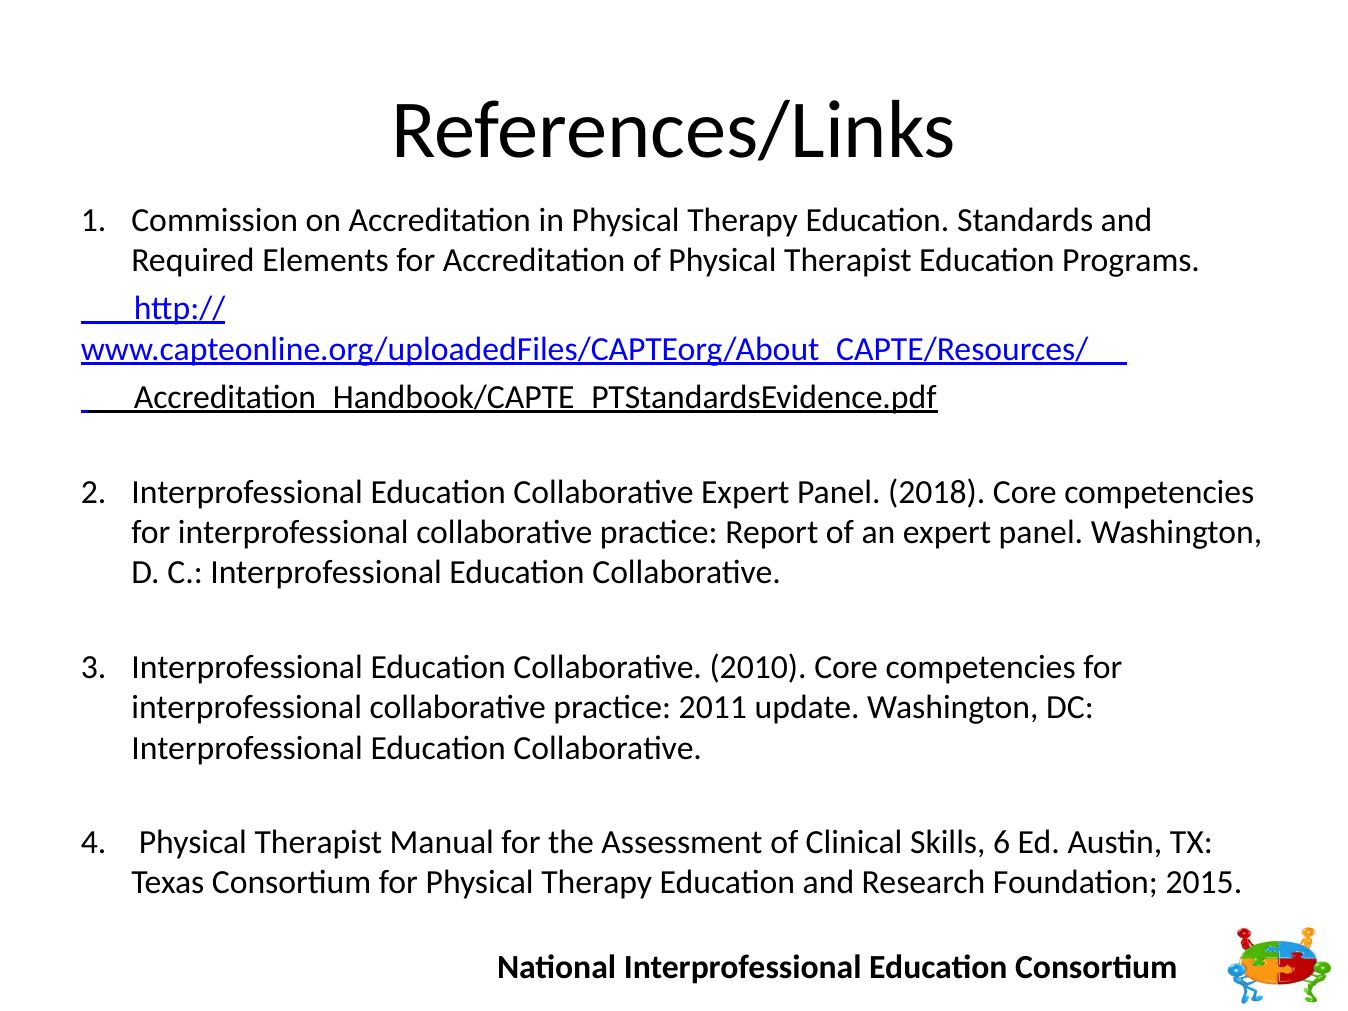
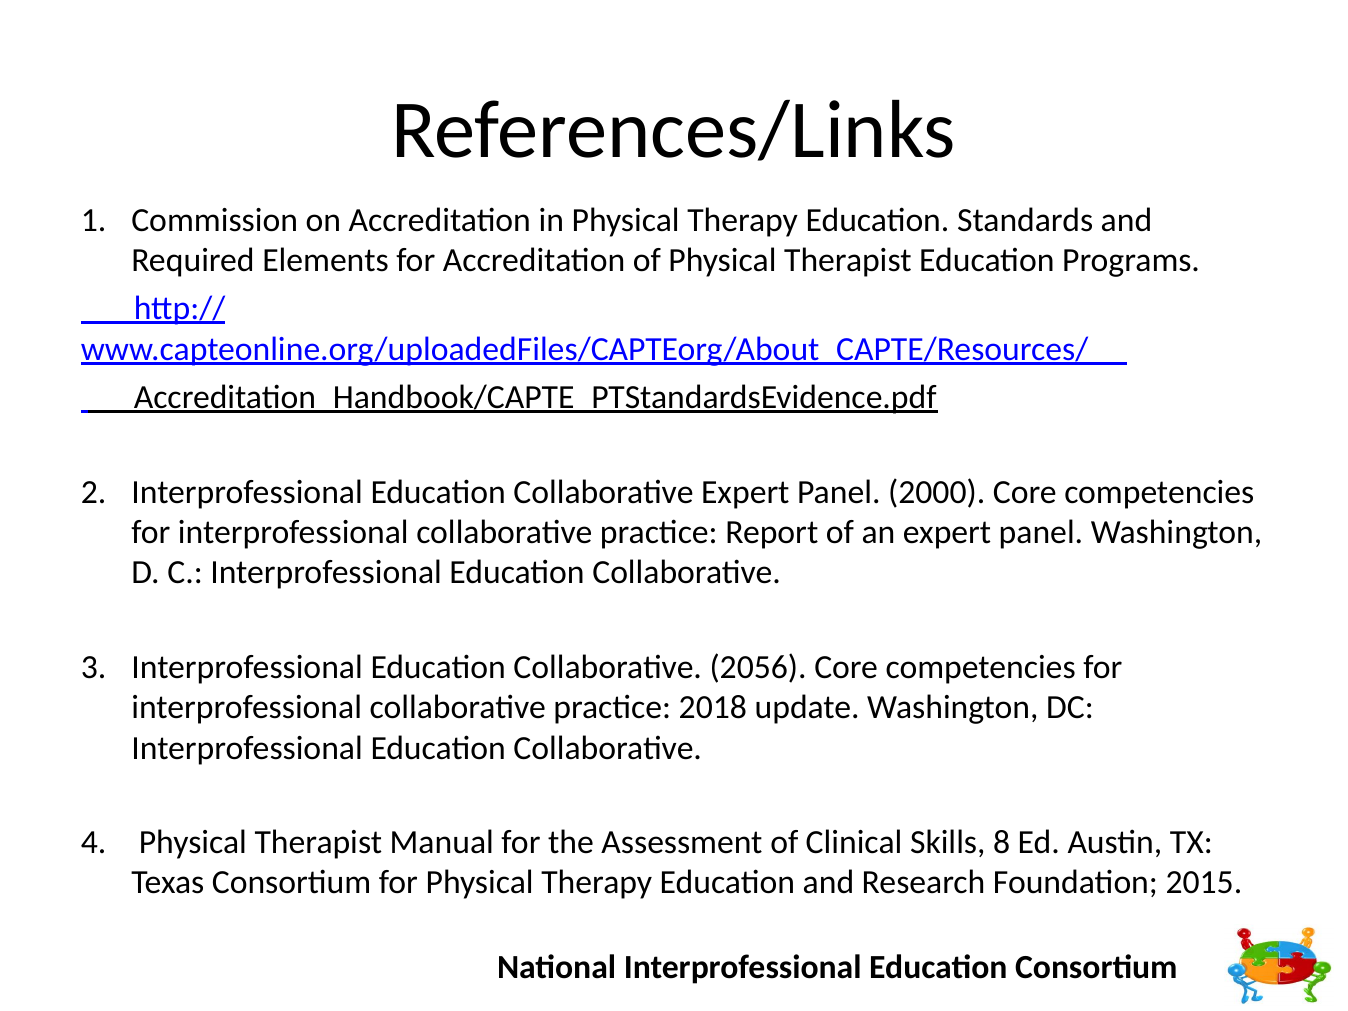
2018: 2018 -> 2000
2010: 2010 -> 2056
2011: 2011 -> 2018
6: 6 -> 8
